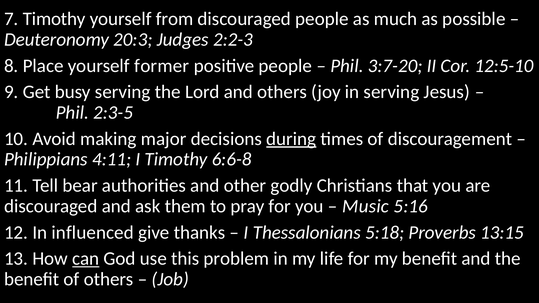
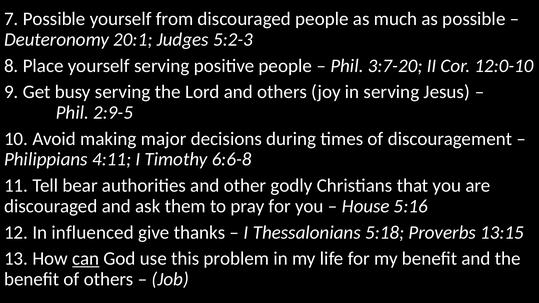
7 Timothy: Timothy -> Possible
20:3: 20:3 -> 20:1
2:2-3: 2:2-3 -> 5:2-3
yourself former: former -> serving
12:5-10: 12:5-10 -> 12:0-10
2:3-5: 2:3-5 -> 2:9-5
during underline: present -> none
Music: Music -> House
